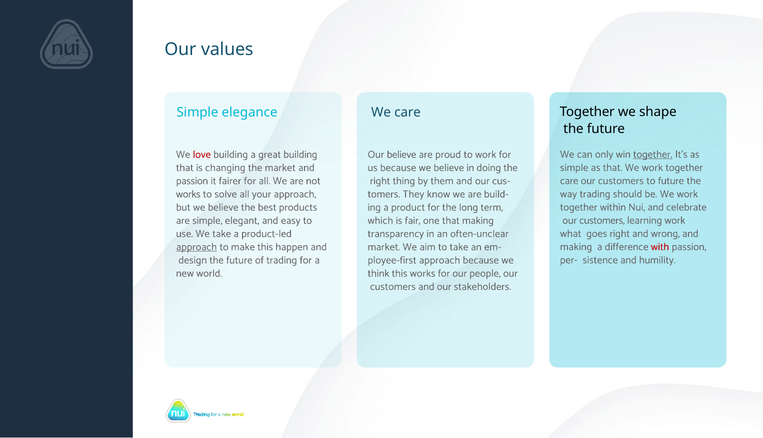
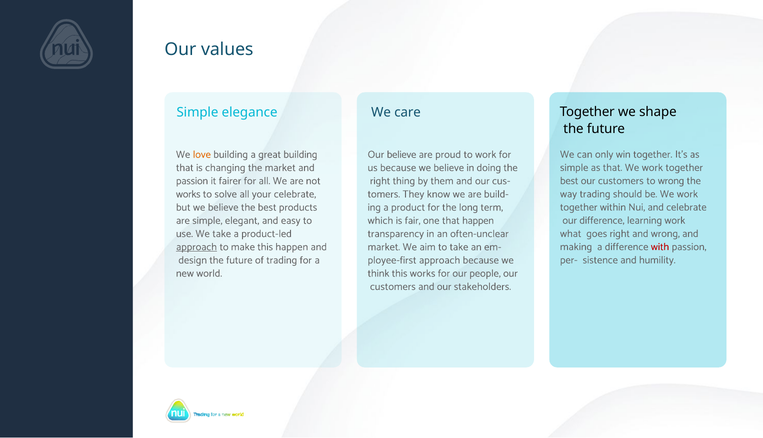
together at (653, 154) underline: present -> none
love colour: red -> orange
care at (569, 181): care -> best
to future: future -> wrong
your approach: approach -> celebrate
customers at (602, 220): customers -> difference
that making: making -> happen
